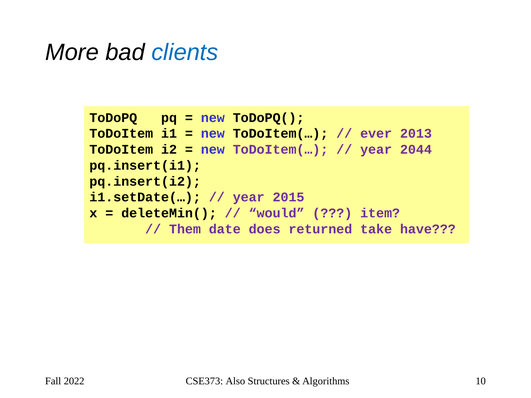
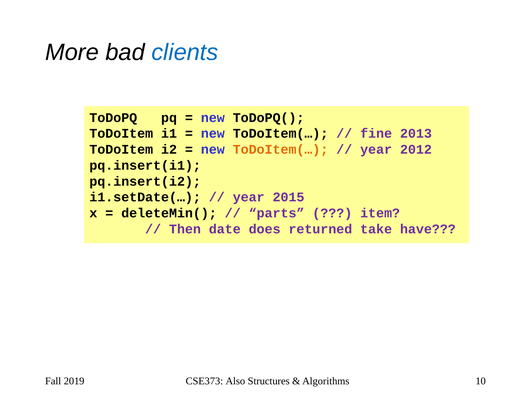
ever: ever -> fine
ToDoItem(… at (281, 150) colour: purple -> orange
2044: 2044 -> 2012
would: would -> parts
Them: Them -> Then
2022: 2022 -> 2019
